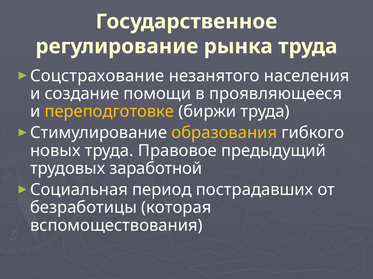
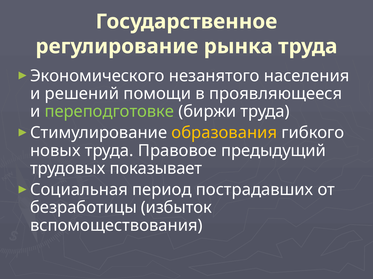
Соцстрахование: Соцстрахование -> Экономического
создание: создание -> решений
переподготовке colour: yellow -> light green
заработной: заработной -> показывает
которая: которая -> избыток
